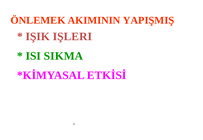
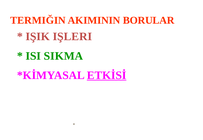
ÖNLEMEK: ÖNLEMEK -> TERMIĞIN
YAPIŞMIŞ: YAPIŞMIŞ -> BORULAR
ETKİSİ underline: none -> present
